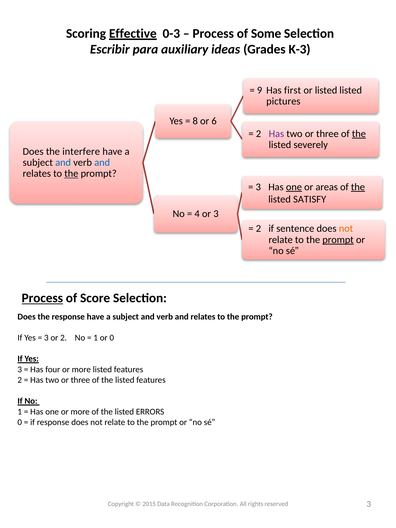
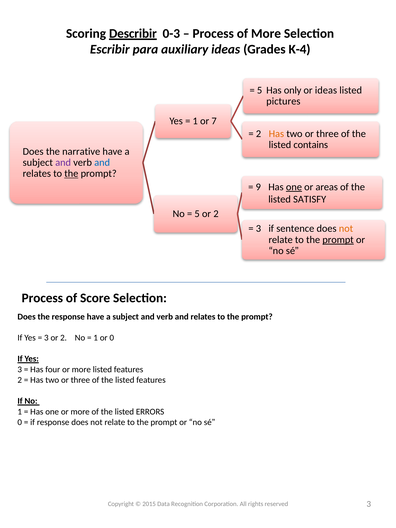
Effective: Effective -> Describir
of Some: Some -> More
K-3: K-3 -> K-4
9 at (260, 90): 9 -> 5
first: first -> only
or listed: listed -> ideas
8 at (195, 121): 8 -> 1
6: 6 -> 7
Has at (276, 134) colour: purple -> orange
the at (359, 134) underline: present -> none
severely: severely -> contains
interfere: interfere -> narrative
and at (63, 162) colour: blue -> purple
3 at (258, 187): 3 -> 9
the at (358, 187) underline: present -> none
4 at (197, 214): 4 -> 5
3 at (216, 214): 3 -> 2
2 at (258, 229): 2 -> 3
Process at (42, 298) underline: present -> none
